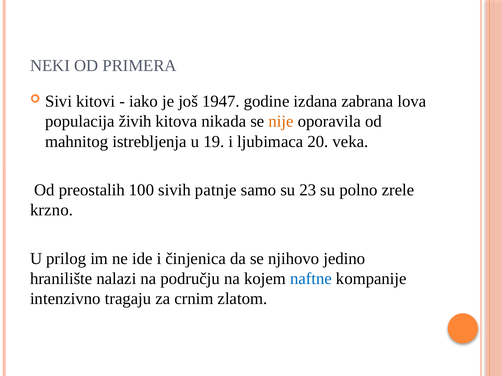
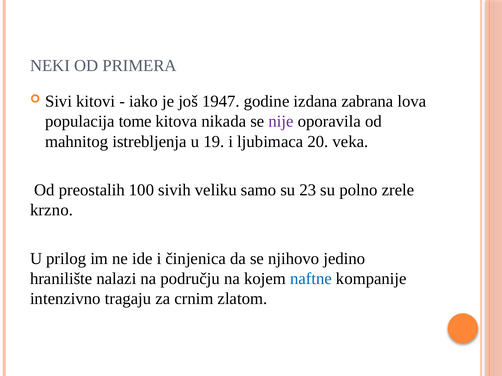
živih: živih -> tome
nije colour: orange -> purple
patnje: patnje -> veliku
